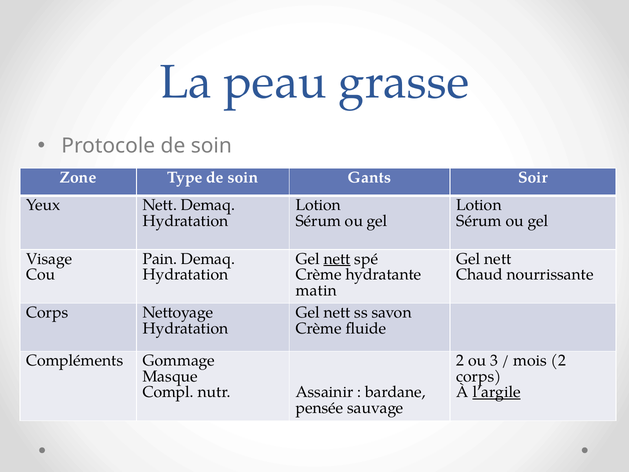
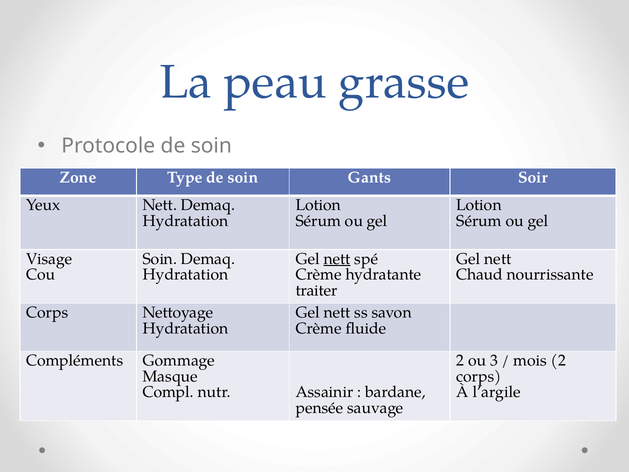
Pain at (160, 259): Pain -> Soin
matin: matin -> traiter
l’argile underline: present -> none
